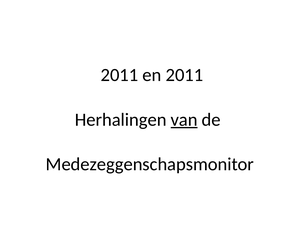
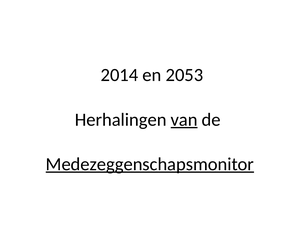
2011 at (119, 75): 2011 -> 2014
en 2011: 2011 -> 2053
Medezeggenschapsmonitor underline: none -> present
